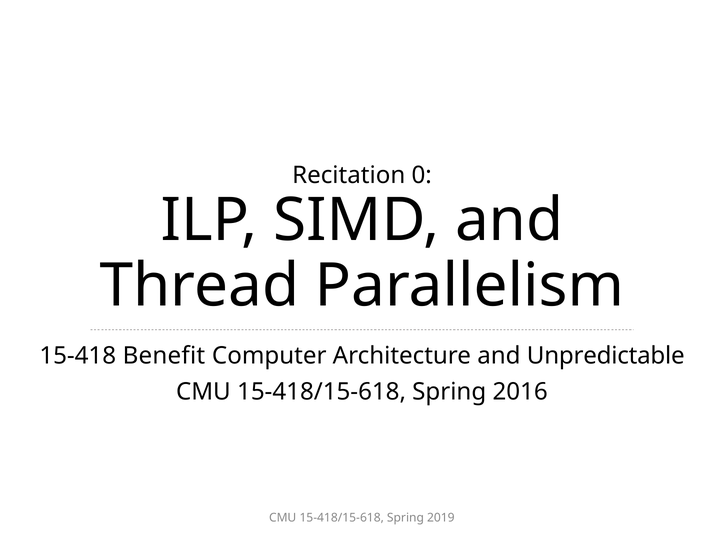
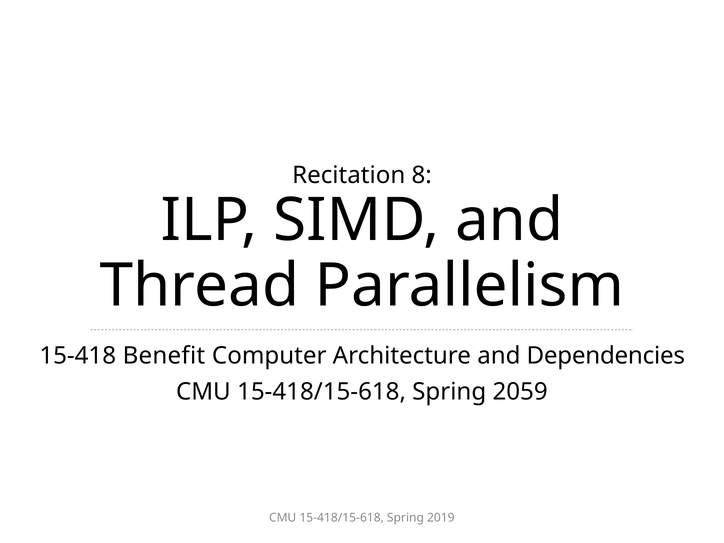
0: 0 -> 8
Unpredictable: Unpredictable -> Dependencies
2016: 2016 -> 2059
